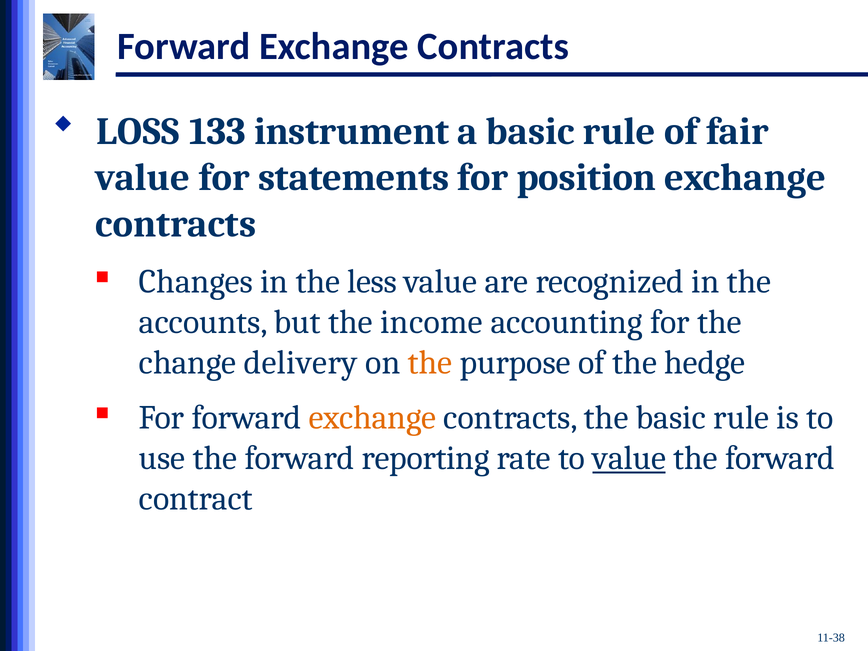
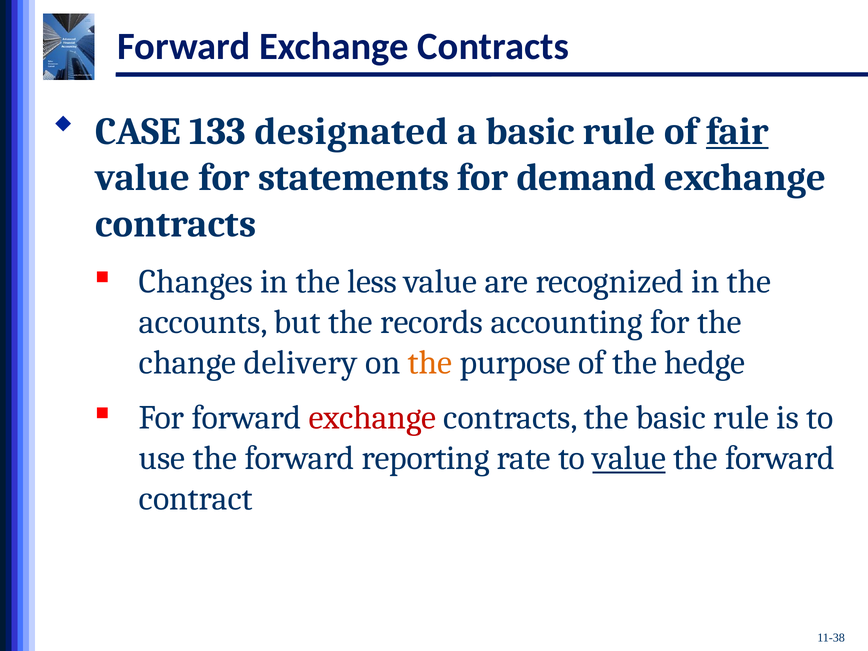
LOSS: LOSS -> CASE
instrument: instrument -> designated
fair underline: none -> present
position: position -> demand
income: income -> records
exchange at (372, 418) colour: orange -> red
